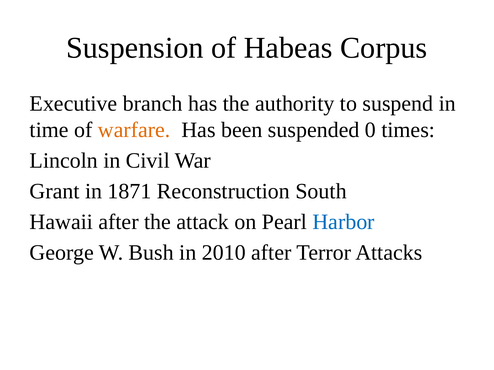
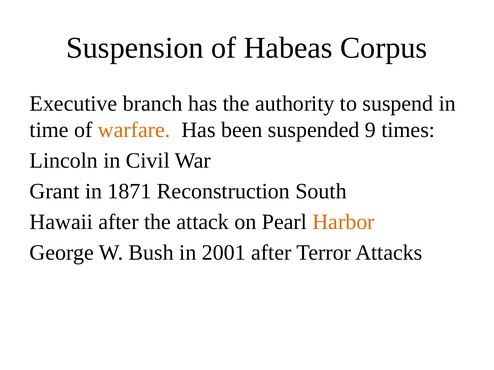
0: 0 -> 9
Harbor colour: blue -> orange
2010: 2010 -> 2001
